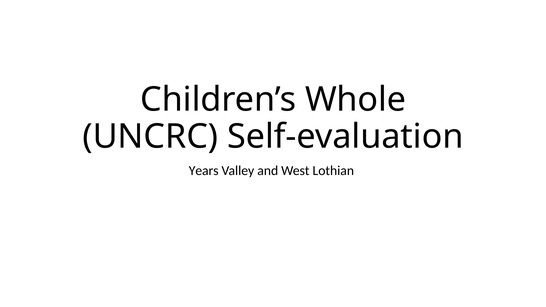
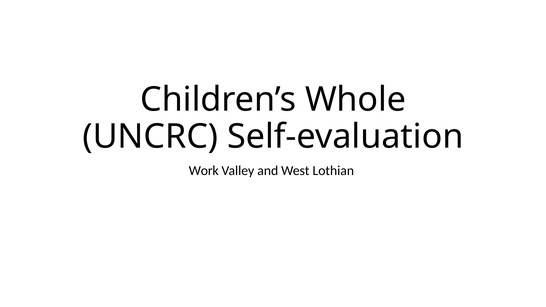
Years: Years -> Work
